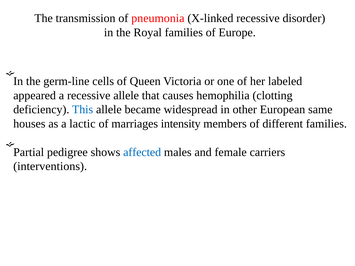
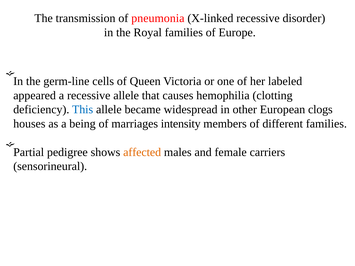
same: same -> clogs
lactic: lactic -> being
affected colour: blue -> orange
interventions: interventions -> sensorineural
